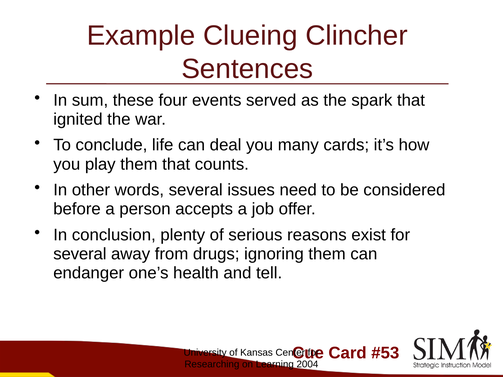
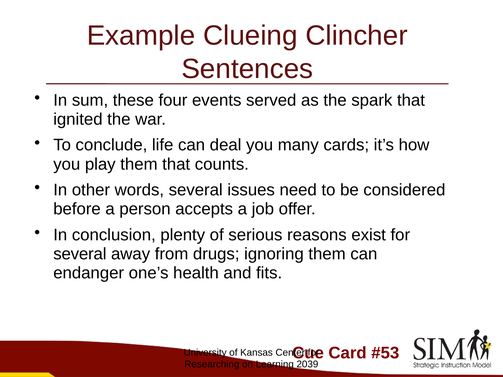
tell: tell -> fits
2004: 2004 -> 2039
